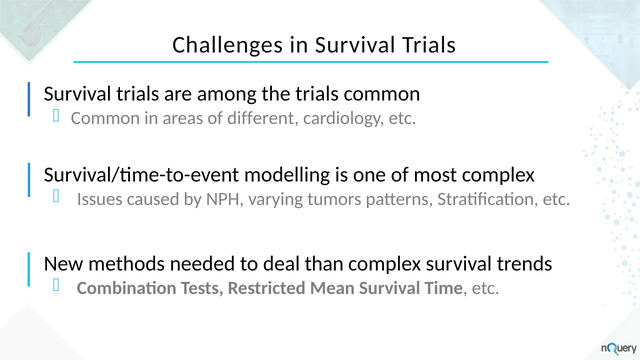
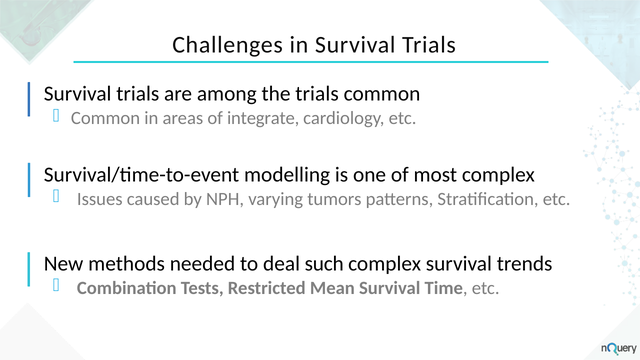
different: different -> integrate
than: than -> such
